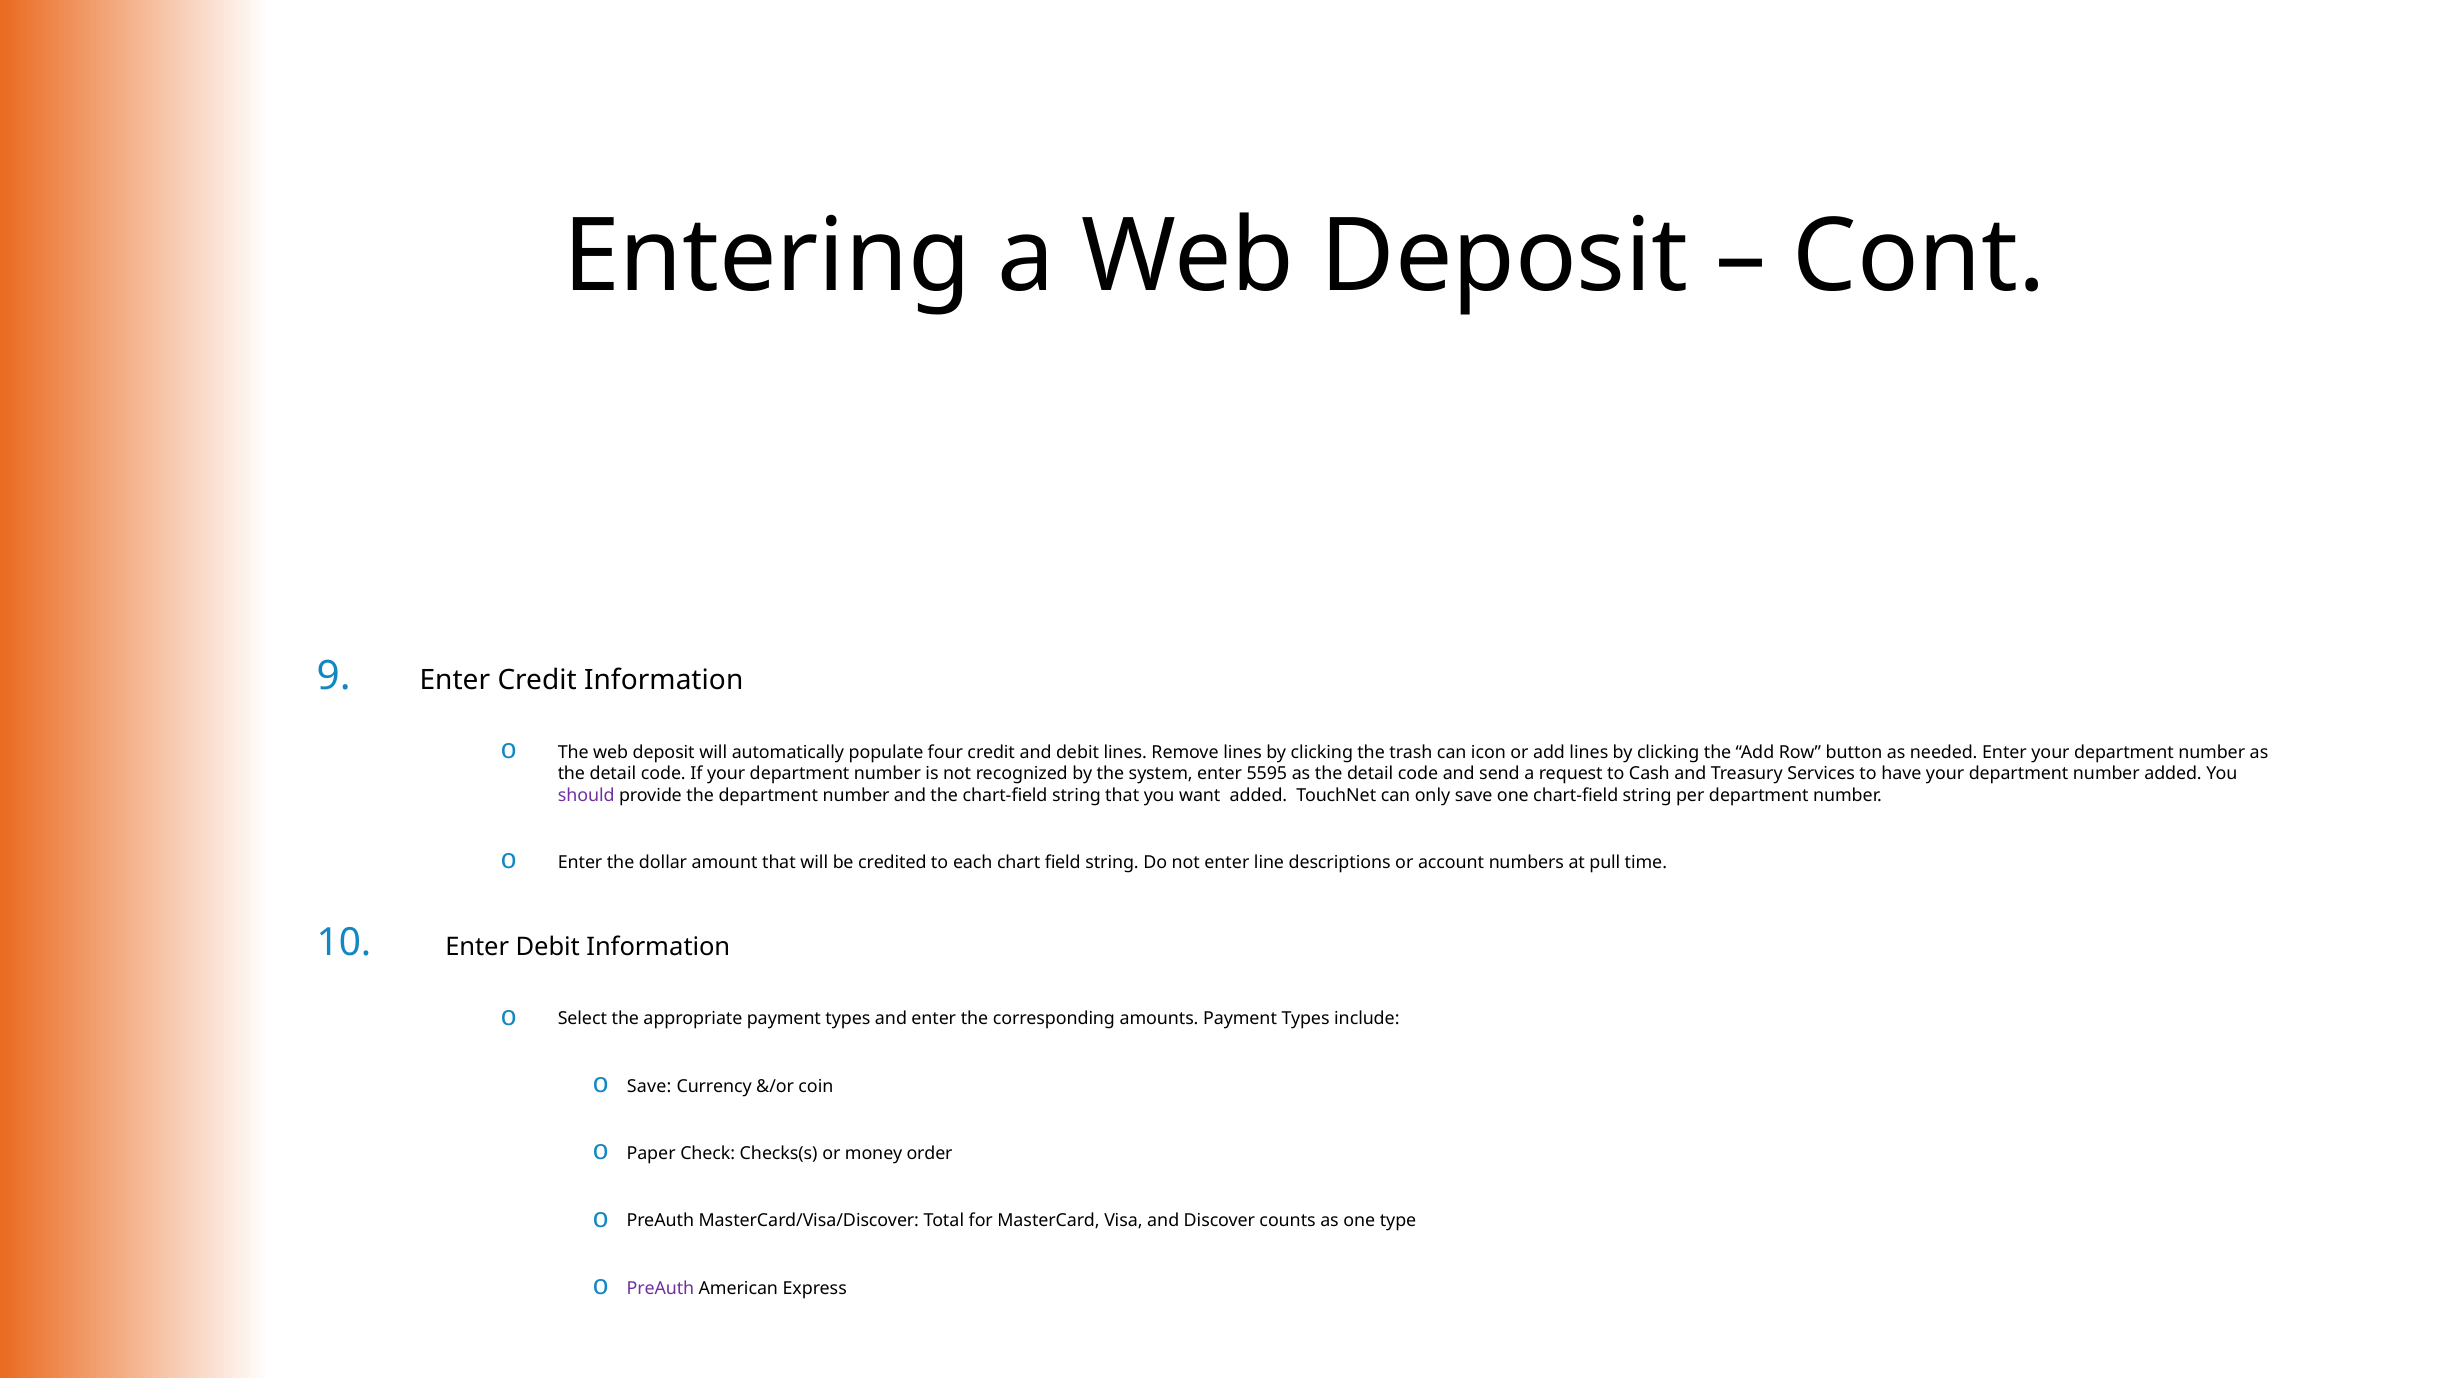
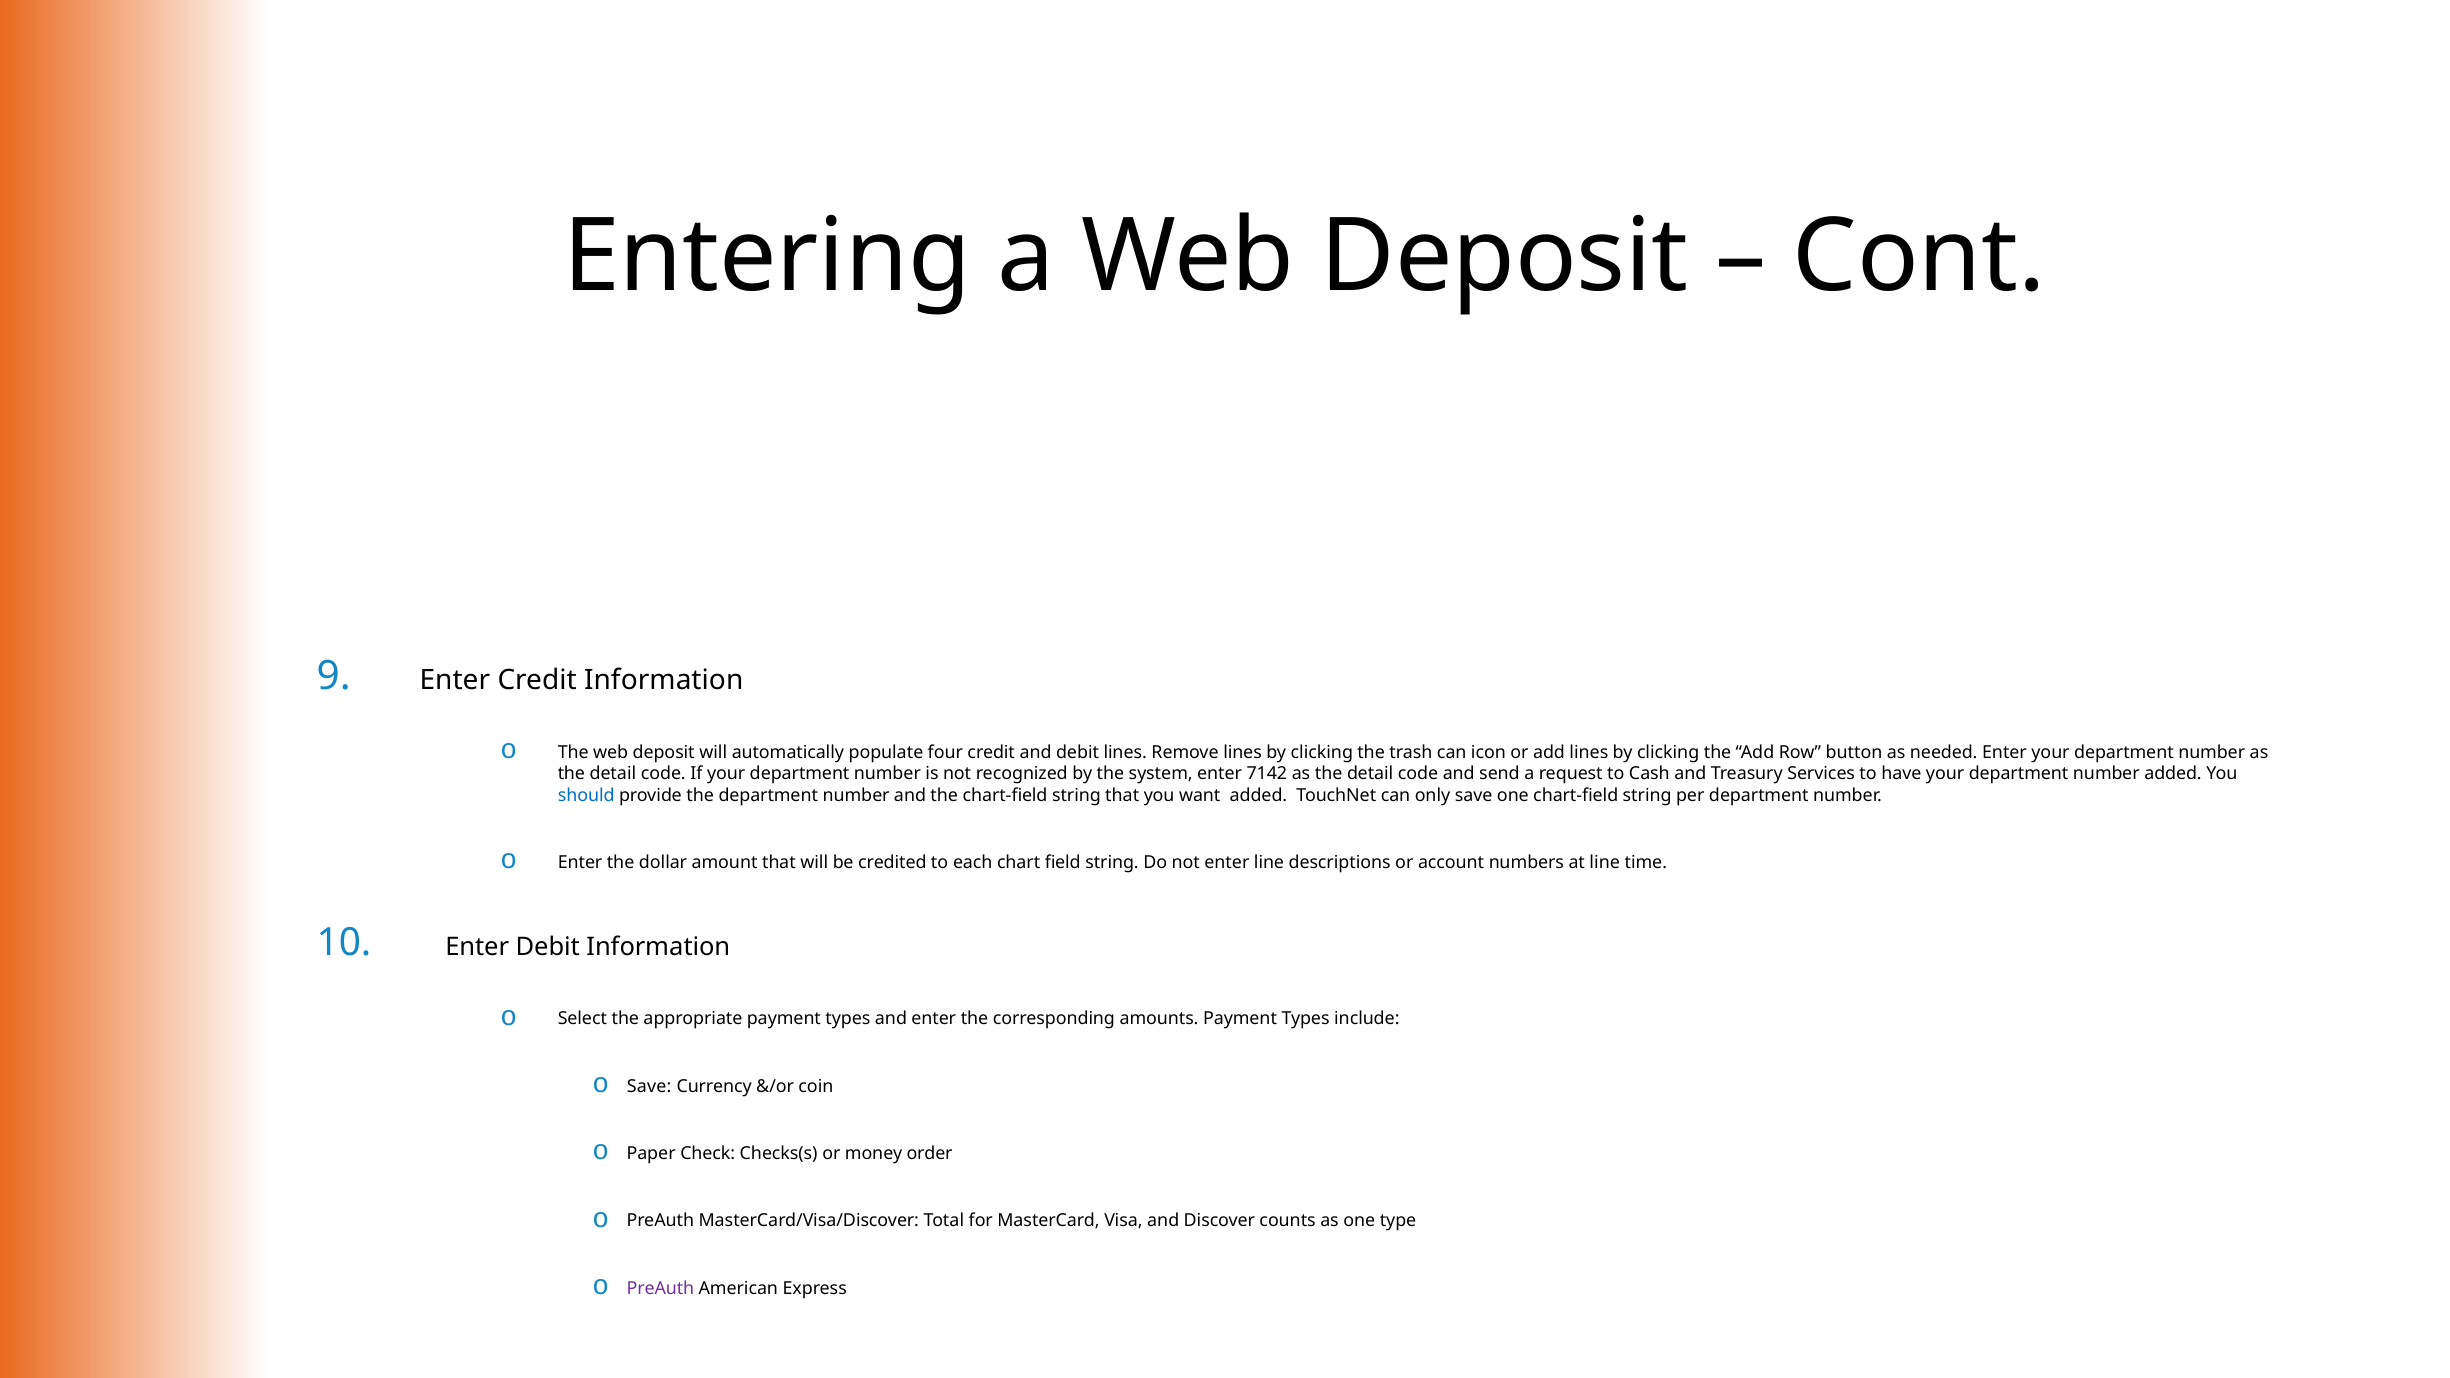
5595: 5595 -> 7142
should colour: purple -> blue
at pull: pull -> line
